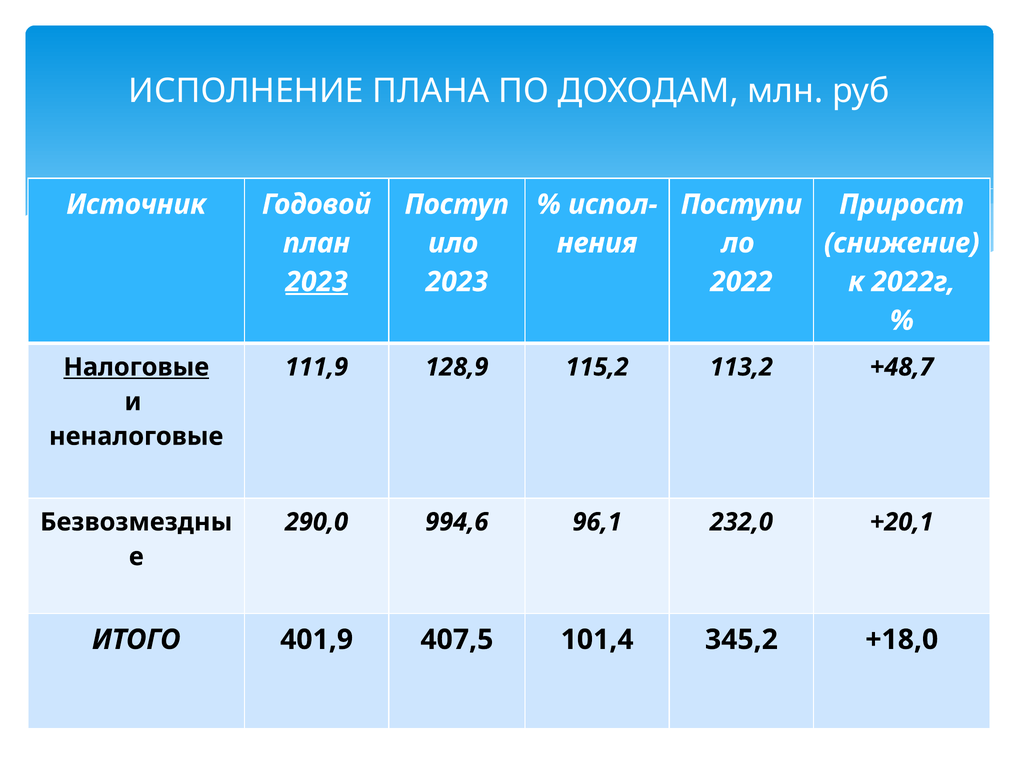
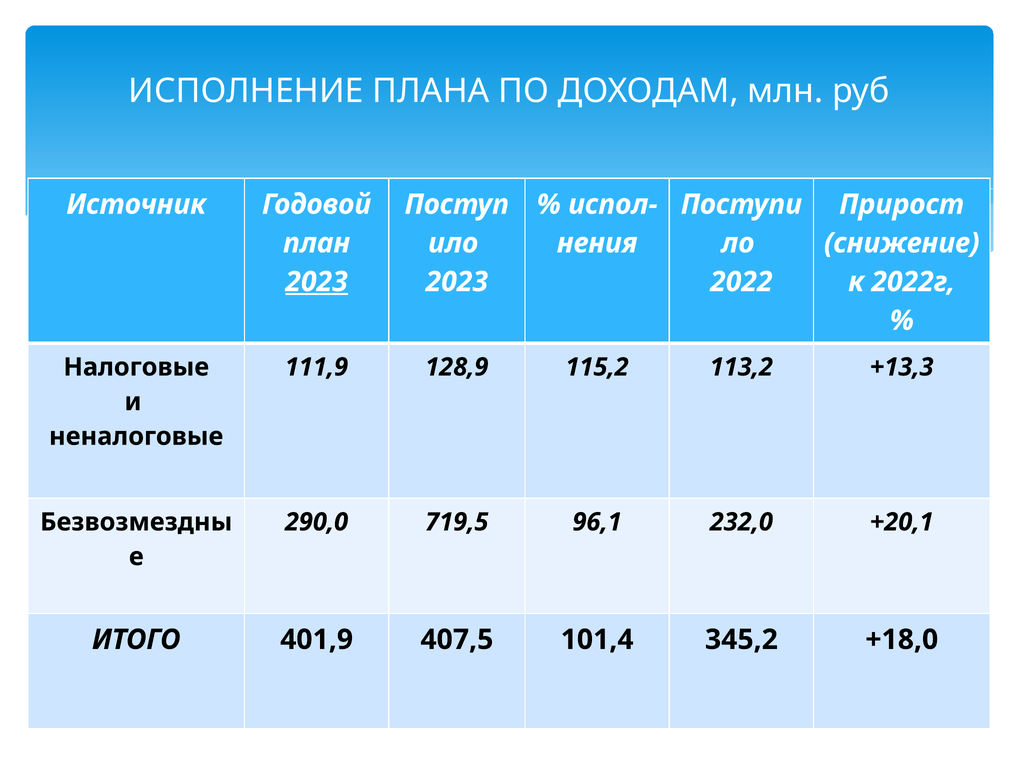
Налоговые underline: present -> none
+48,7: +48,7 -> +13,3
994,6: 994,6 -> 719,5
